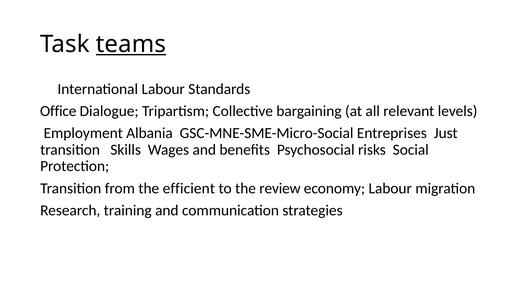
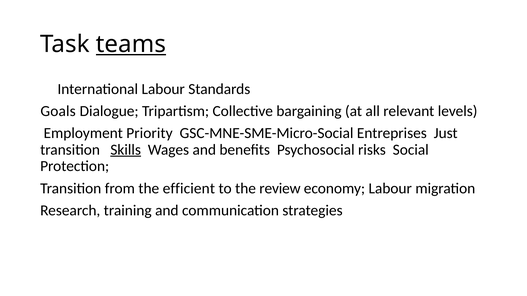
Office: Office -> Goals
Albania: Albania -> Priority
Skills underline: none -> present
